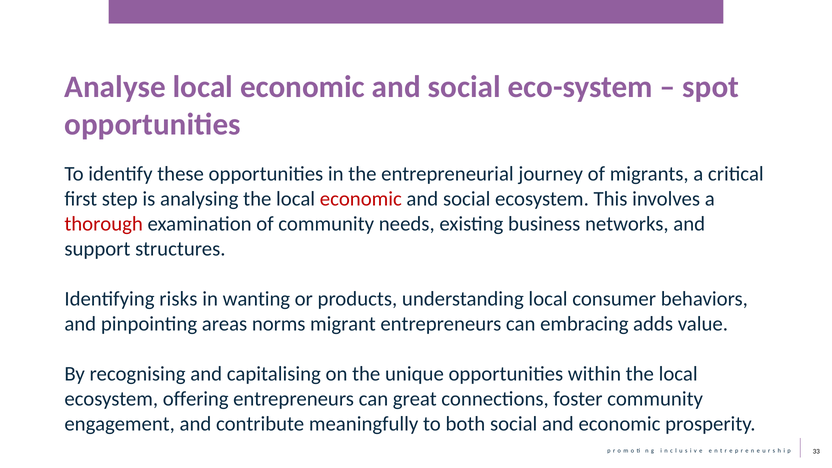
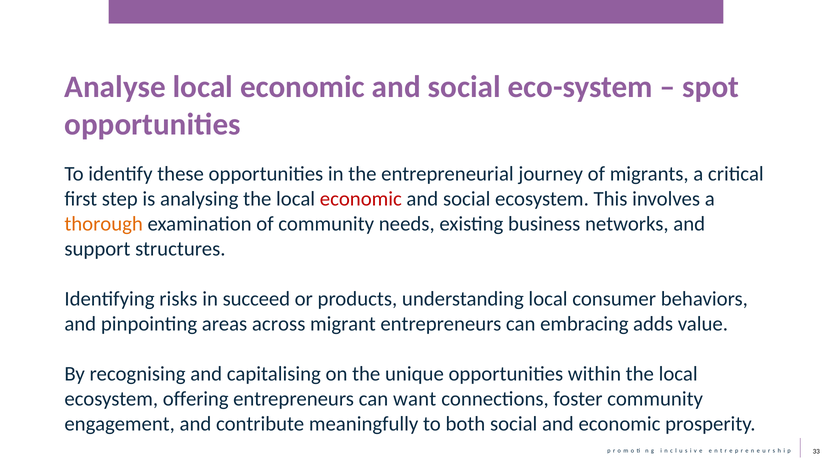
thorough colour: red -> orange
wanting: wanting -> succeed
norms: norms -> across
great: great -> want
